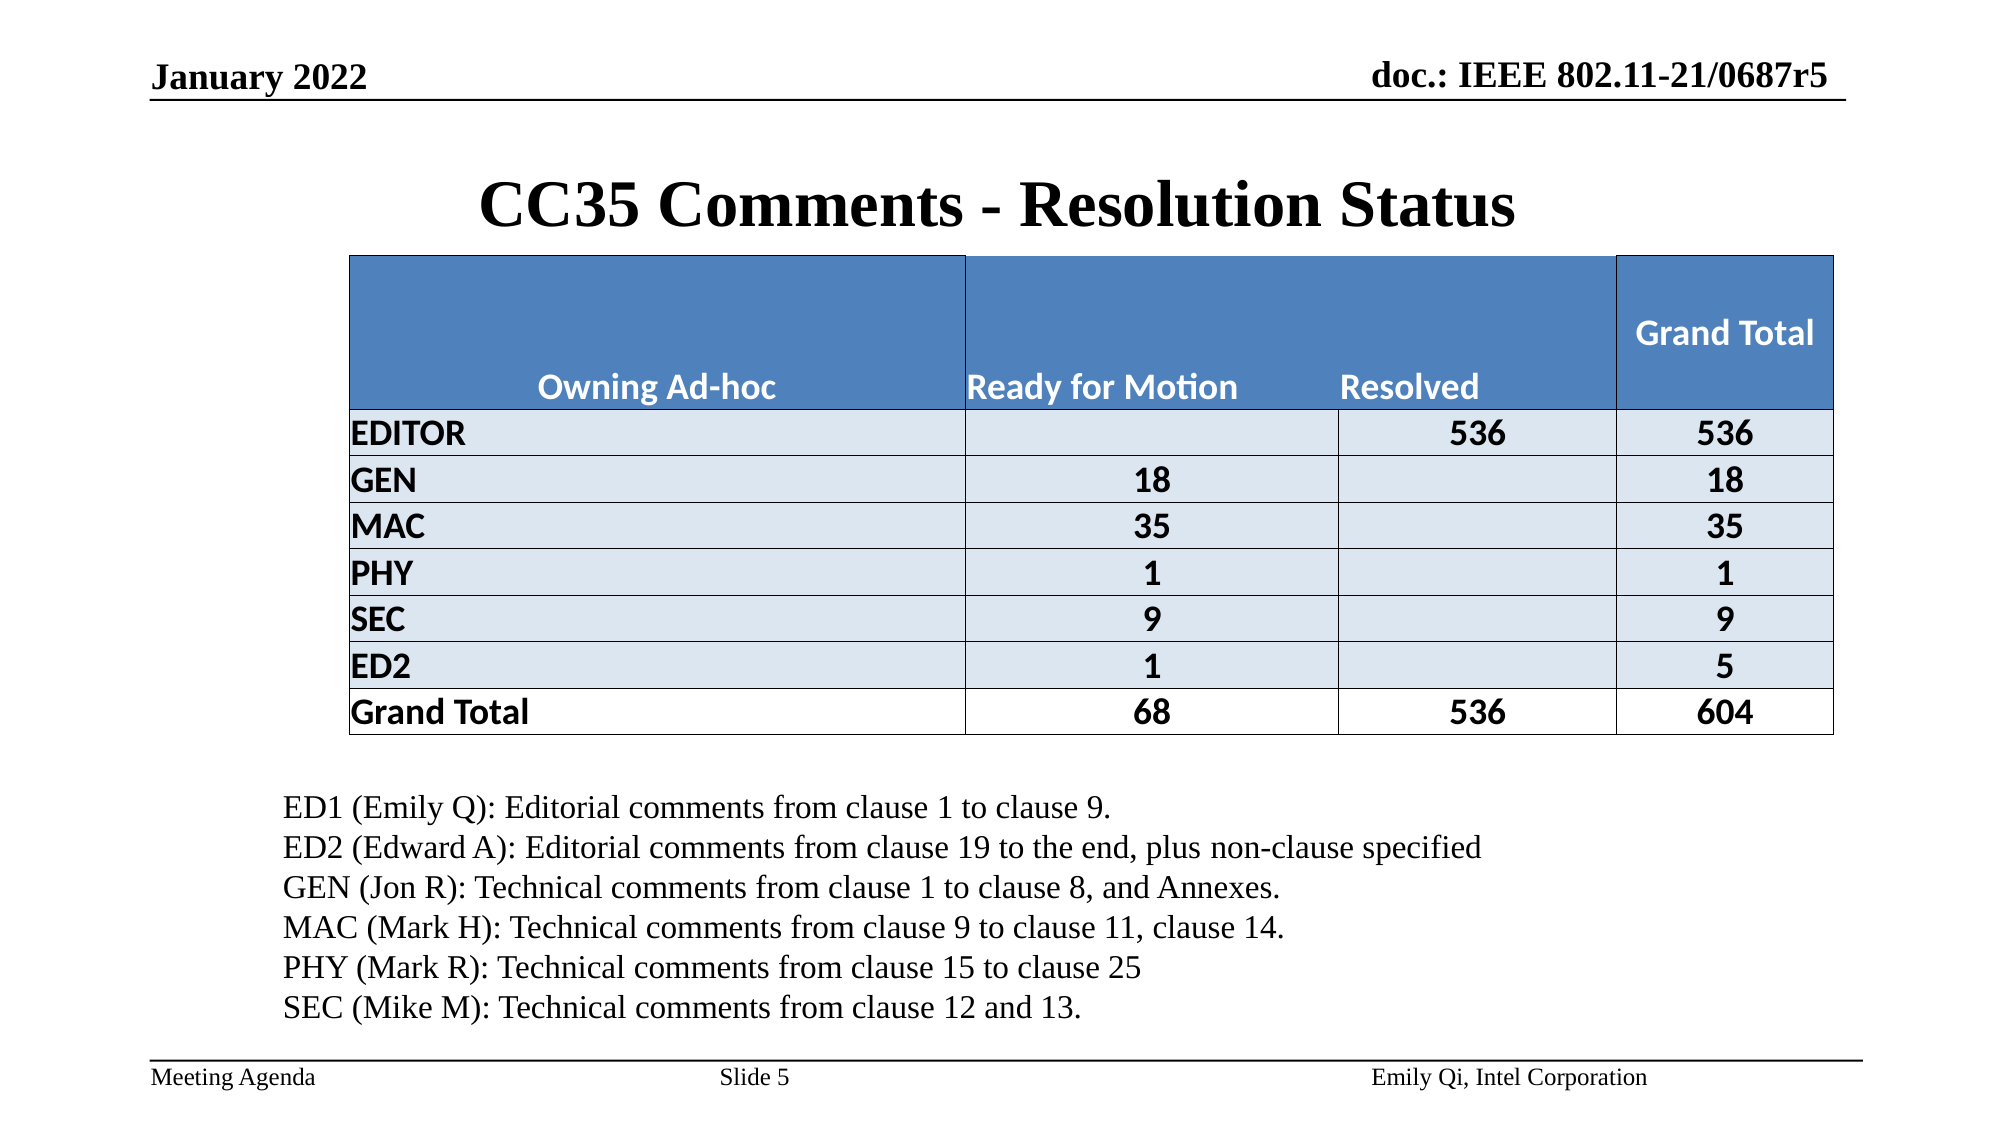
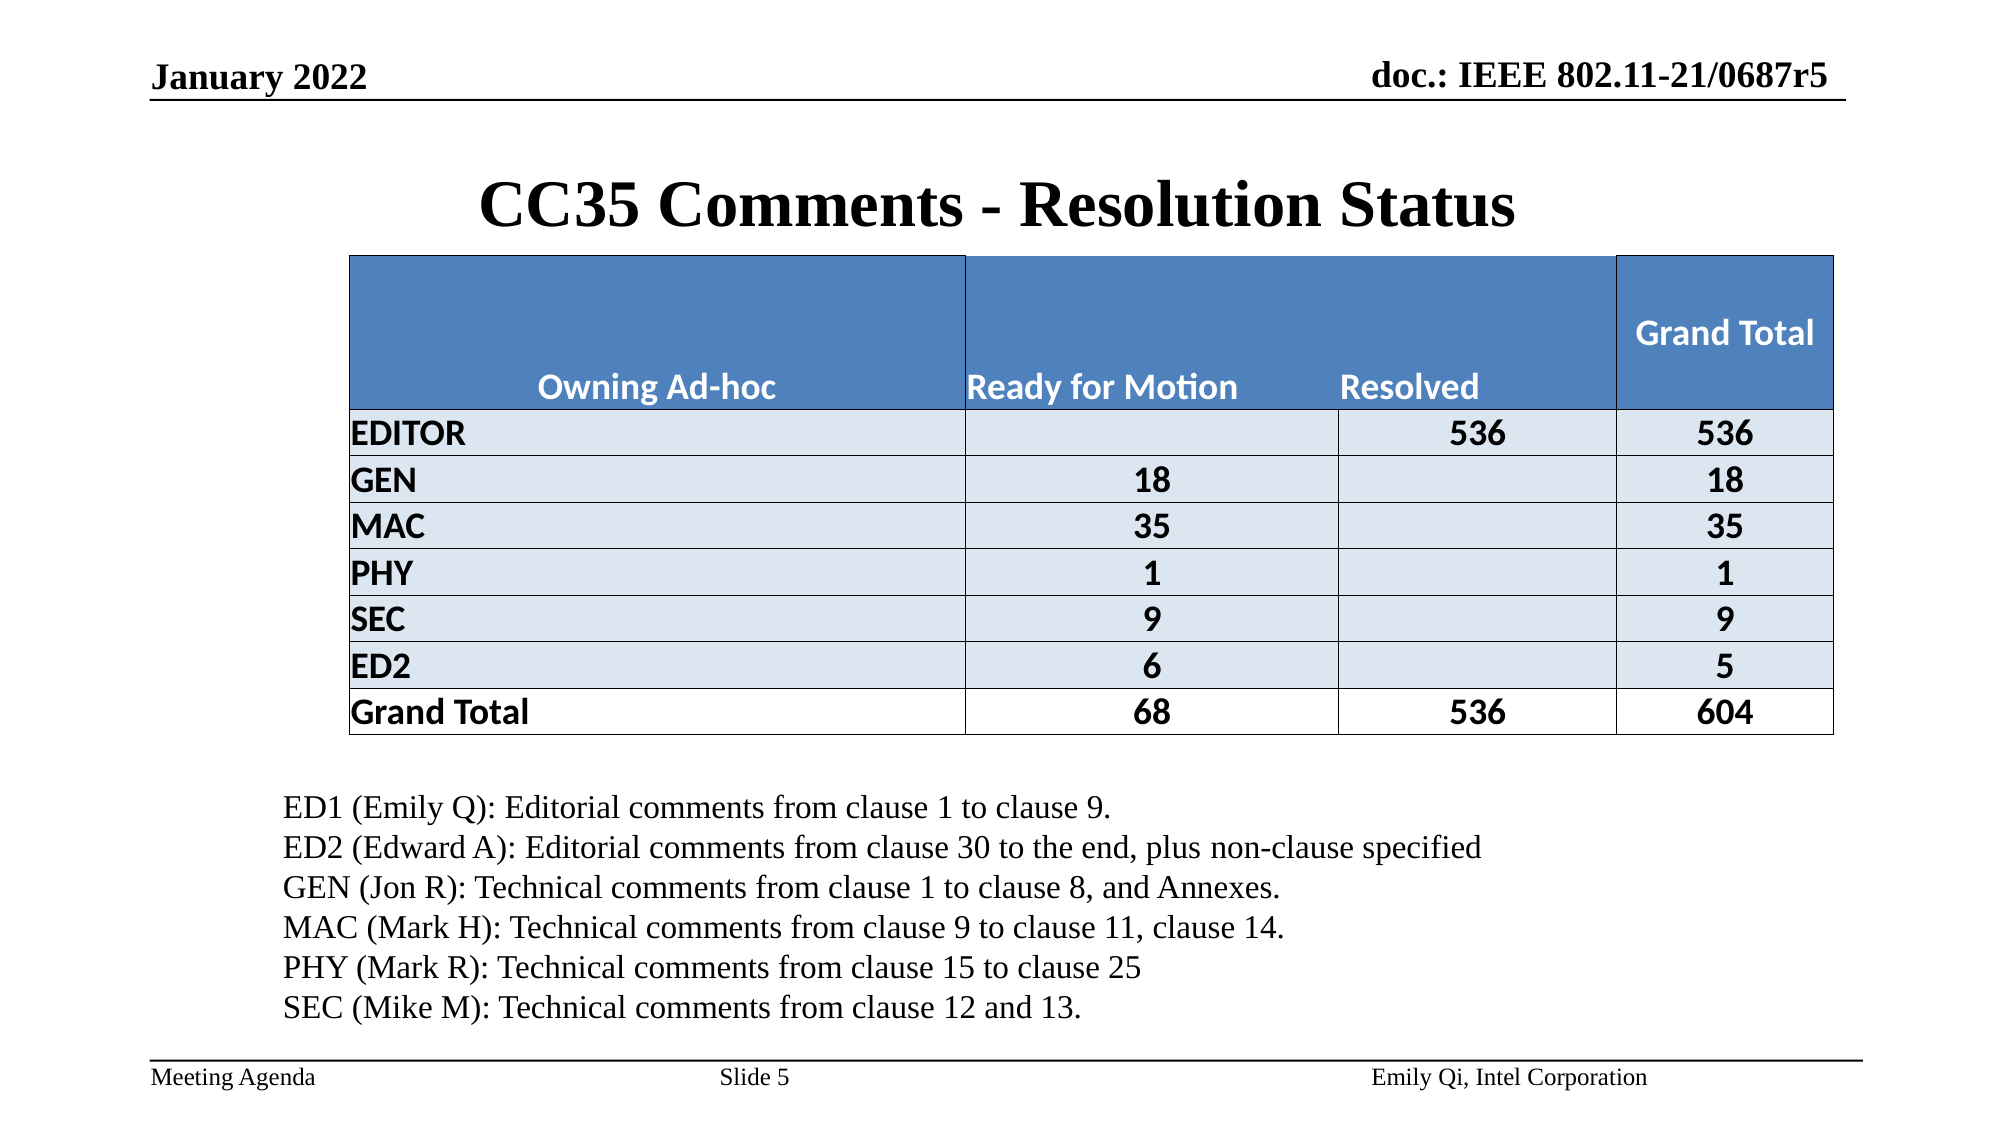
ED2 1: 1 -> 6
19: 19 -> 30
